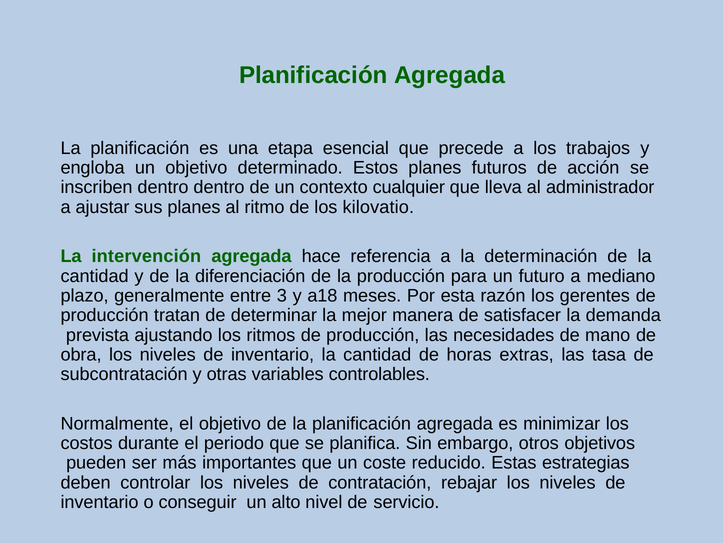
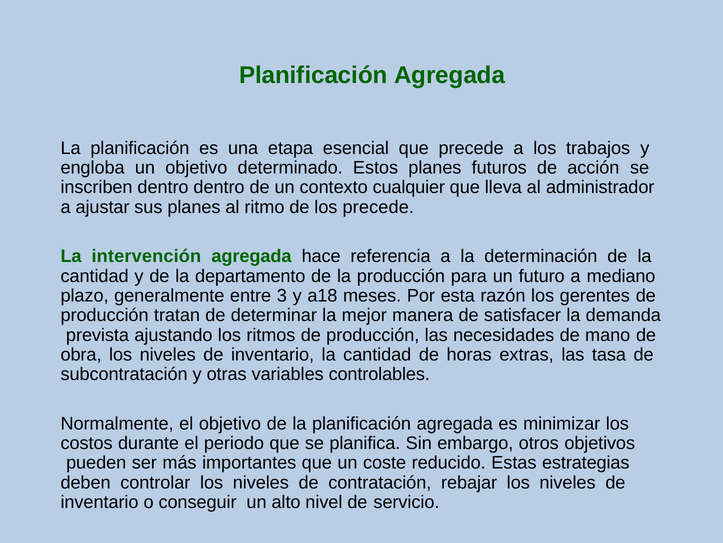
los kilovatio: kilovatio -> precede
diferenciación: diferenciación -> departamento
